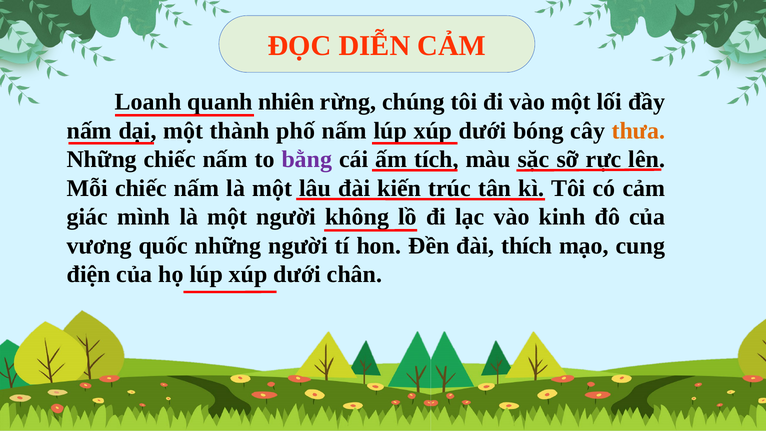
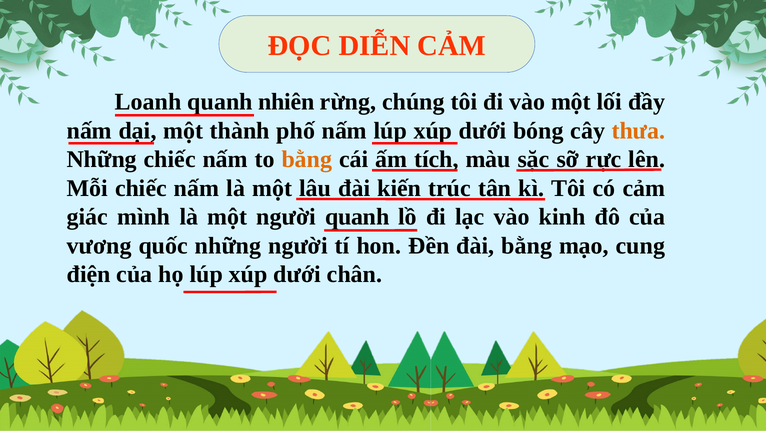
bằng at (307, 159) colour: purple -> orange
người không: không -> quanh
đài thích: thích -> bằng
